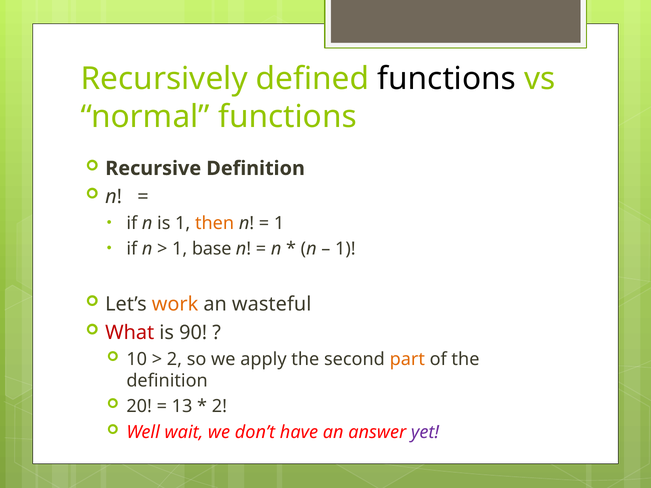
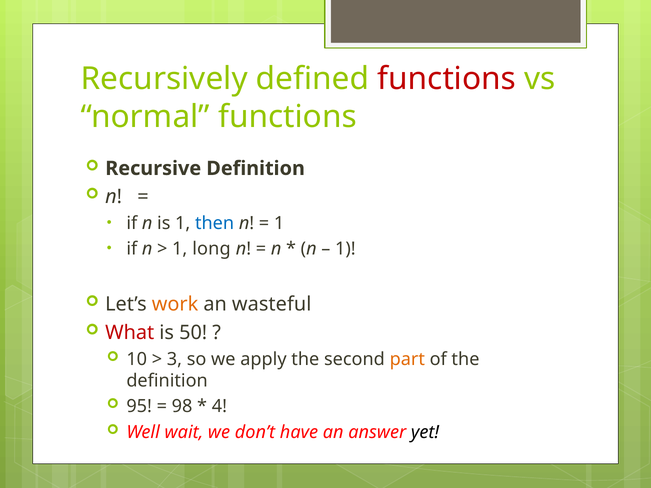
functions at (447, 79) colour: black -> red
then colour: orange -> blue
base: base -> long
90: 90 -> 50
2 at (174, 359): 2 -> 3
20: 20 -> 95
13: 13 -> 98
2 at (219, 407): 2 -> 4
yet colour: purple -> black
